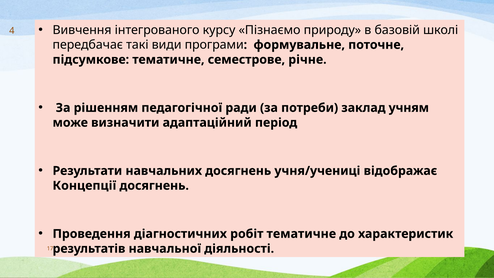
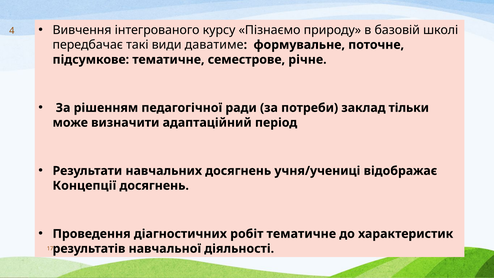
програми: програми -> даватиме
учням: учням -> тільки
